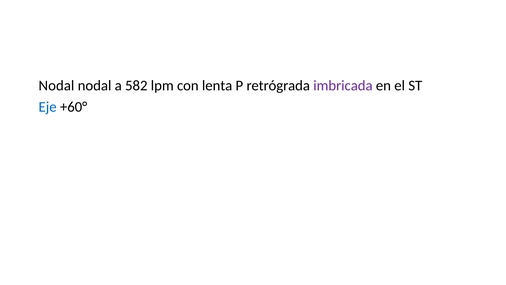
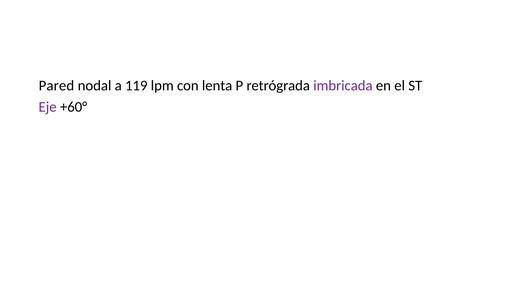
Nodal at (56, 86): Nodal -> Pared
582: 582 -> 119
Eje colour: blue -> purple
